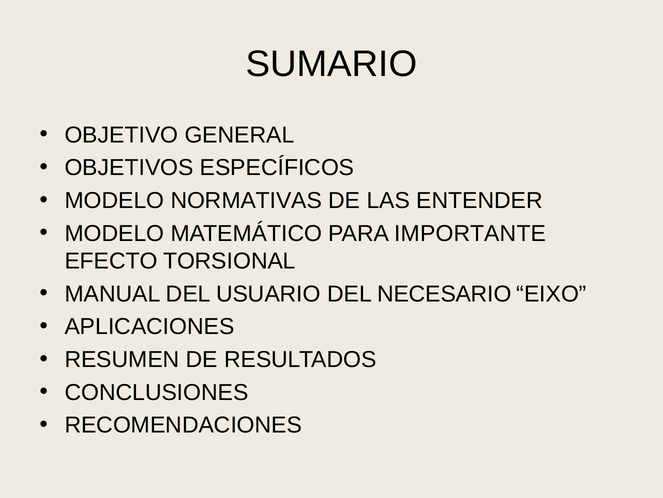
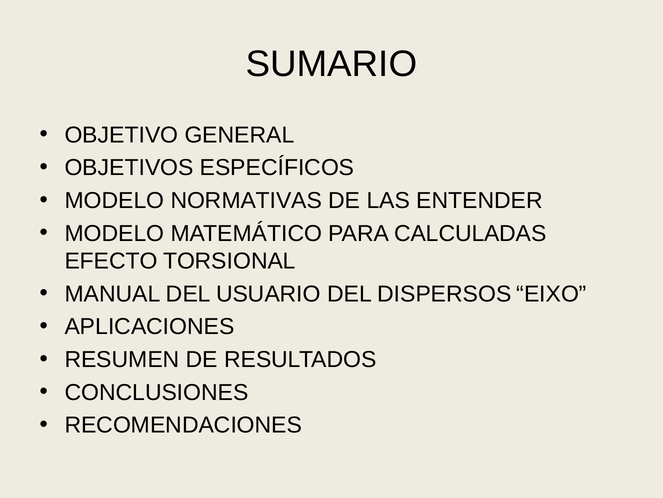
IMPORTANTE: IMPORTANTE -> CALCULADAS
NECESARIO: NECESARIO -> DISPERSOS
